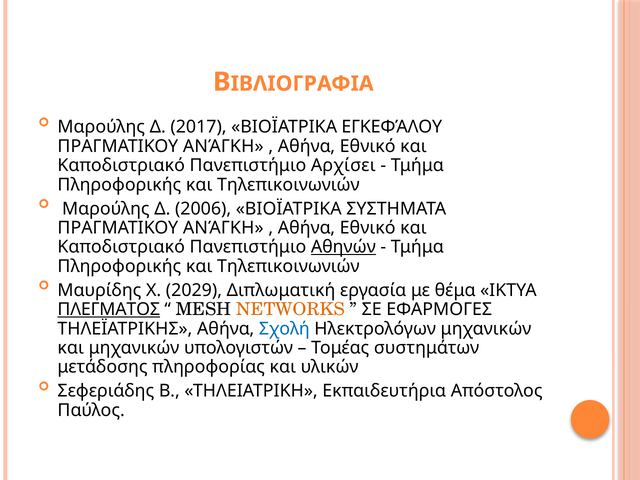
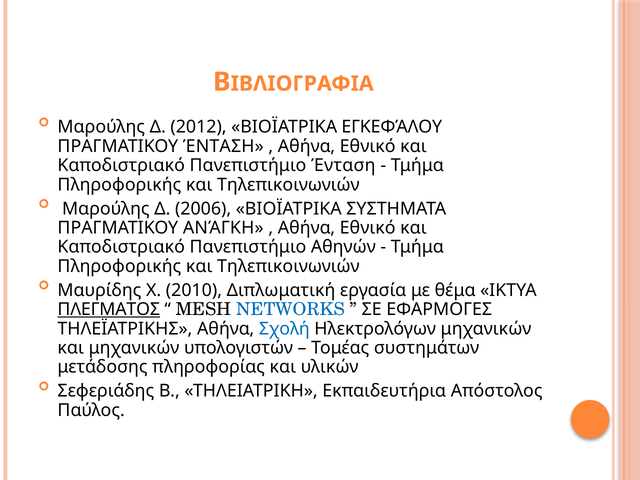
2017: 2017 -> 2012
ΑΝΆΓΚΗ at (223, 146): ΑΝΆΓΚΗ -> ΈΝΤΑΣΗ
Πανεπιστήμιο Αρχίσει: Αρχίσει -> Ένταση
Αθηνών underline: present -> none
2029: 2029 -> 2010
NETWORKS colour: orange -> blue
